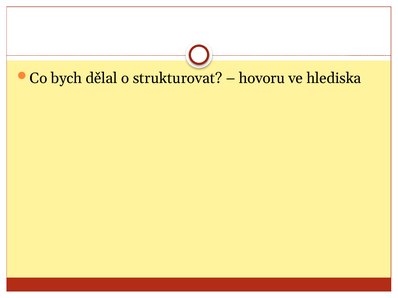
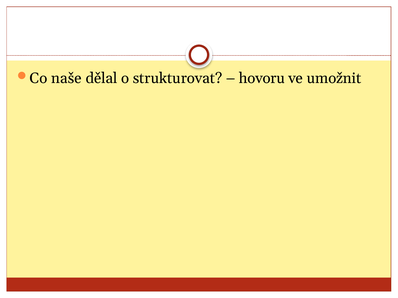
bych: bych -> naše
hlediska: hlediska -> umožnit
